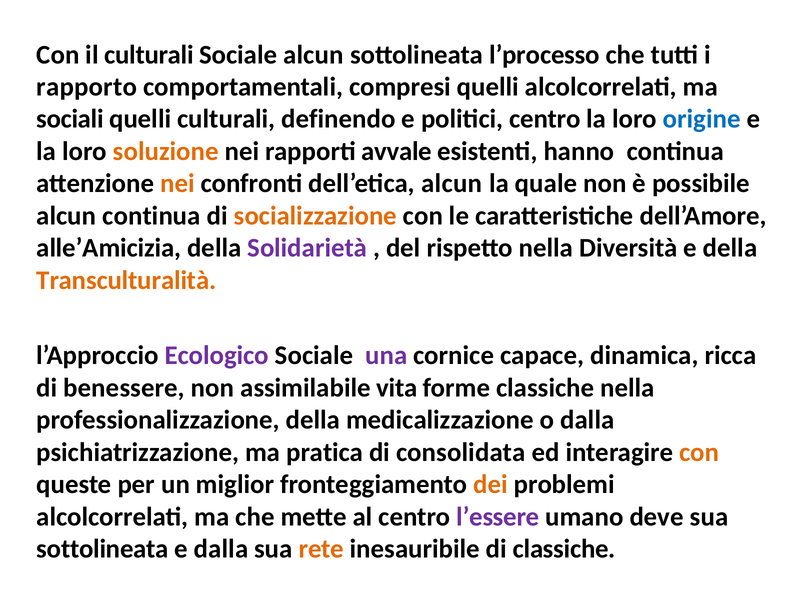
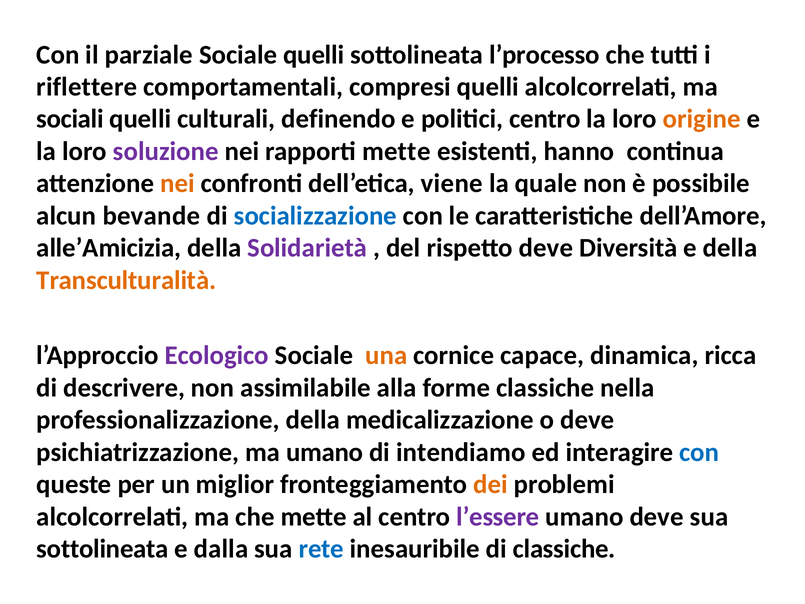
il culturali: culturali -> parziale
Sociale alcun: alcun -> quelli
rapporto: rapporto -> riflettere
origine colour: blue -> orange
soluzione colour: orange -> purple
rapporti avvale: avvale -> mette
dell’etica alcun: alcun -> viene
alcun continua: continua -> bevande
socializzazione colour: orange -> blue
rispetto nella: nella -> deve
una colour: purple -> orange
benessere: benessere -> descrivere
vita: vita -> alla
o dalla: dalla -> deve
ma pratica: pratica -> umano
consolidata: consolidata -> intendiamo
con at (699, 452) colour: orange -> blue
rete colour: orange -> blue
